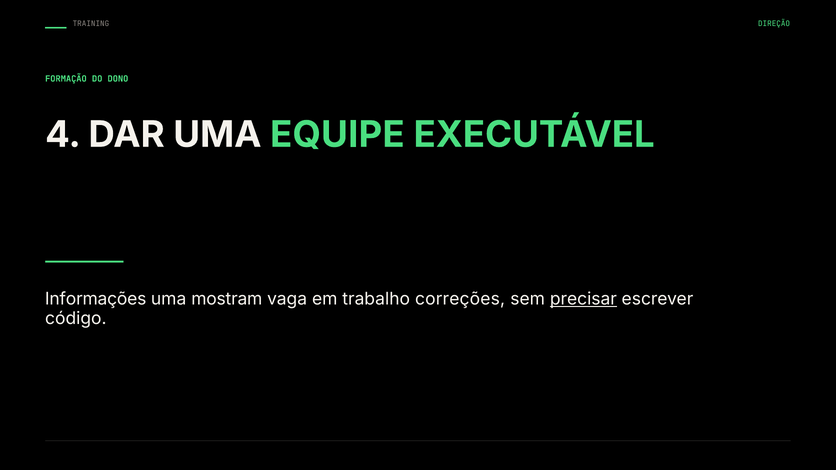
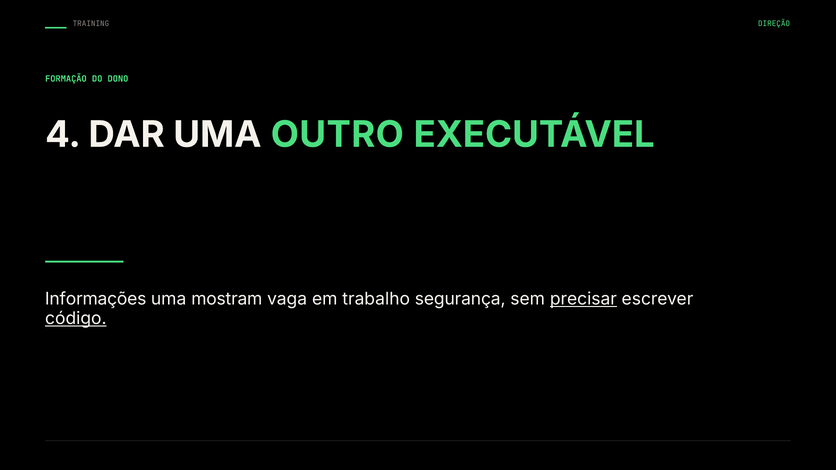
EQUIPE: EQUIPE -> OUTRO
correções: correções -> segurança
código underline: none -> present
